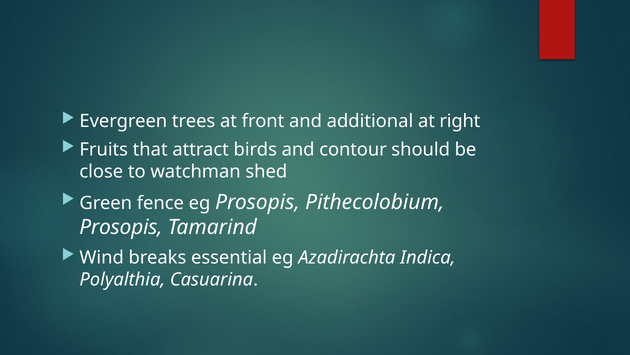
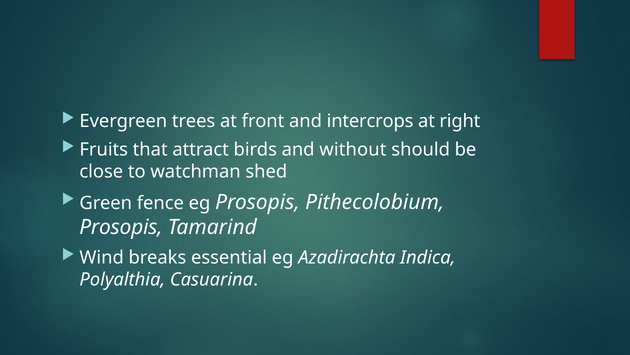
additional: additional -> intercrops
contour: contour -> without
